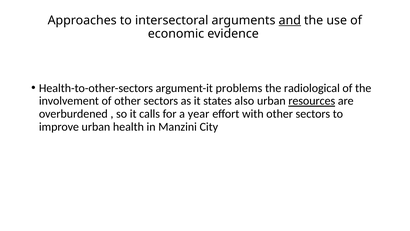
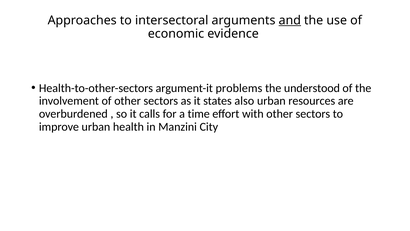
radiological: radiological -> understood
resources underline: present -> none
year: year -> time
